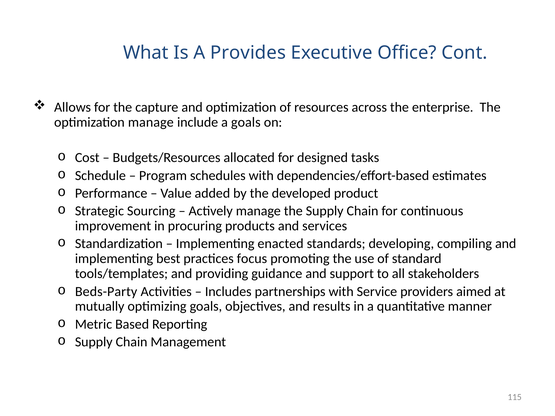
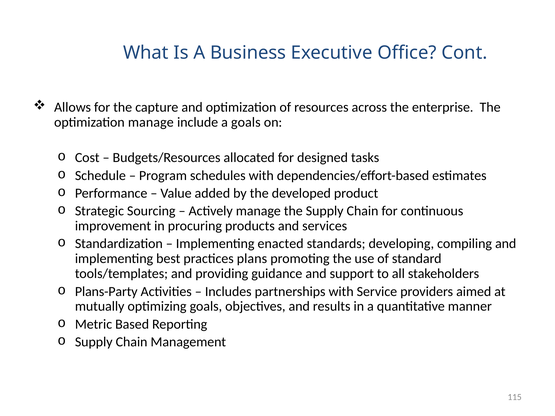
Provides: Provides -> Business
focus: focus -> plans
Beds-Party: Beds-Party -> Plans-Party
